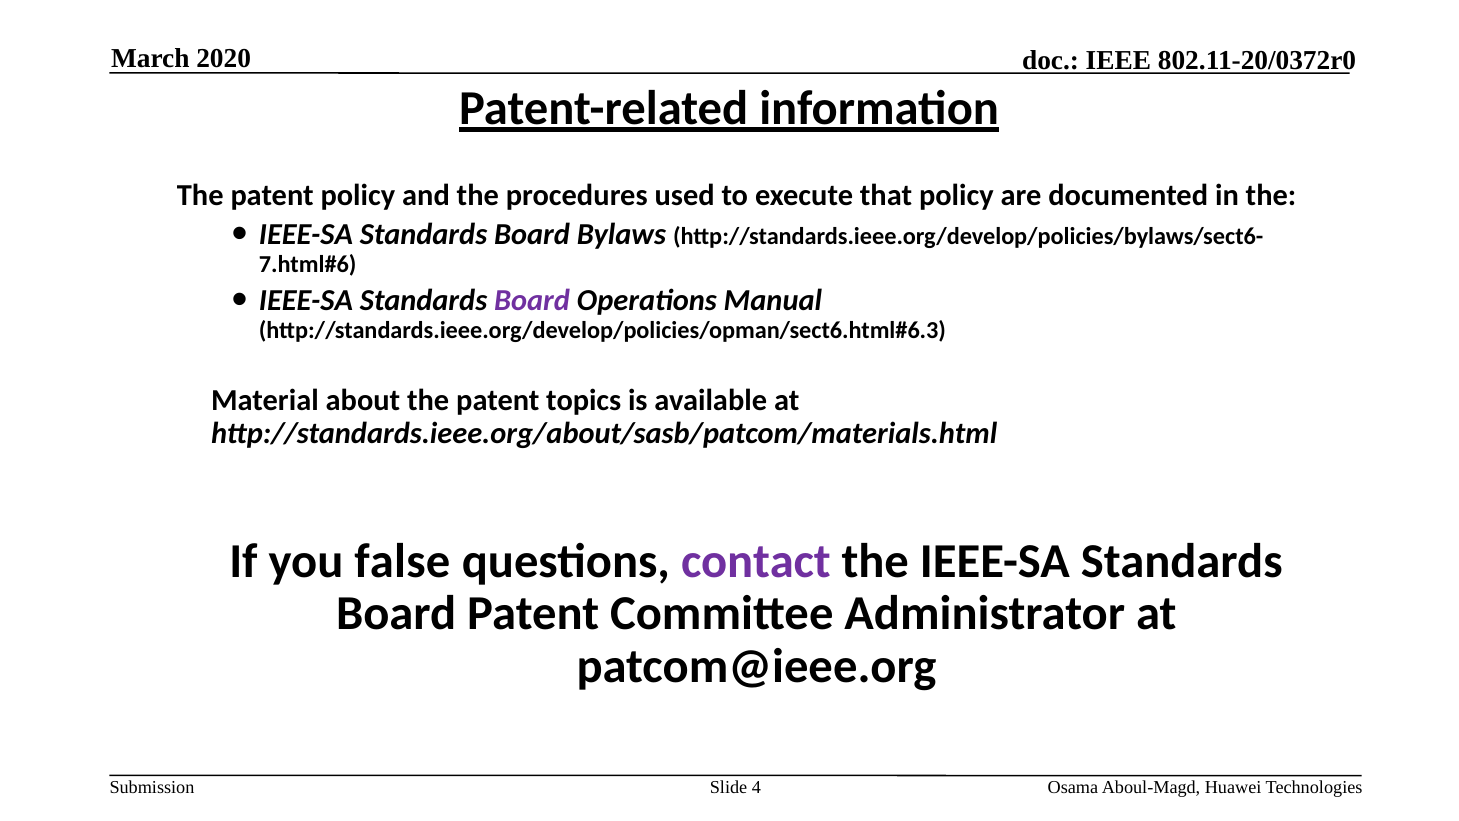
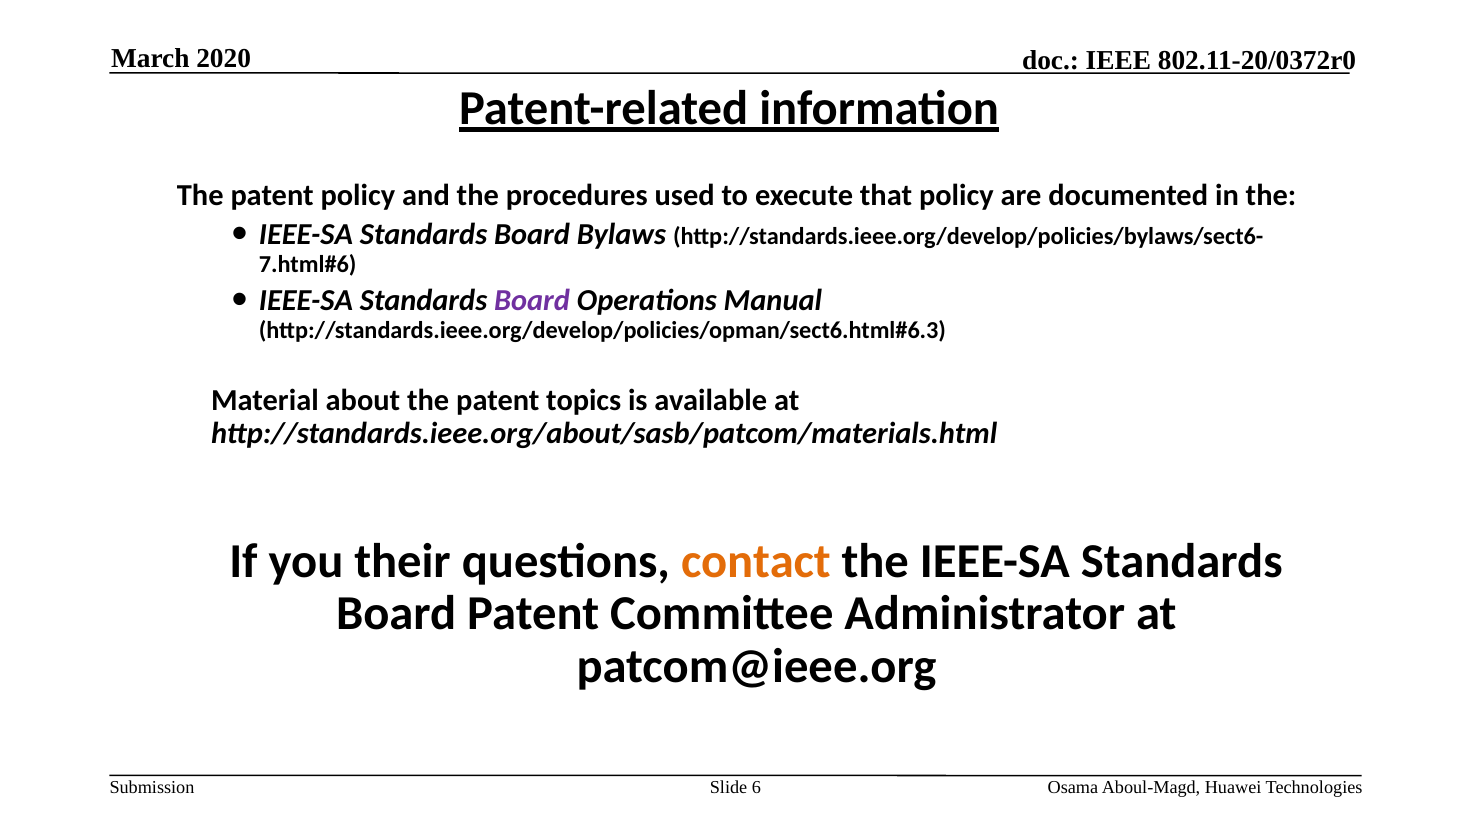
false: false -> their
contact colour: purple -> orange
4: 4 -> 6
